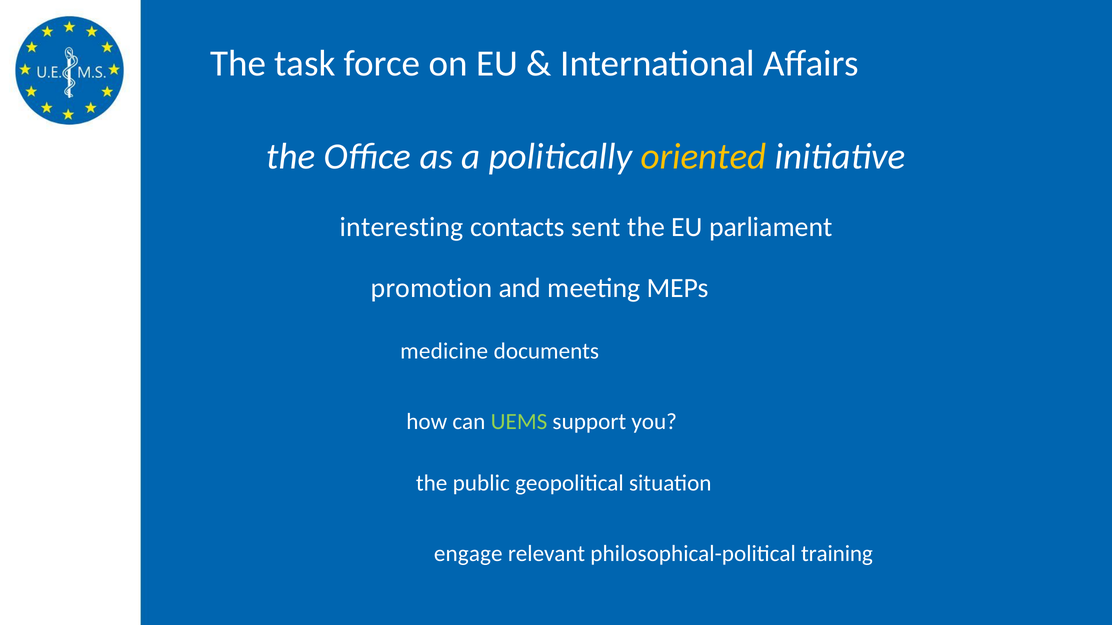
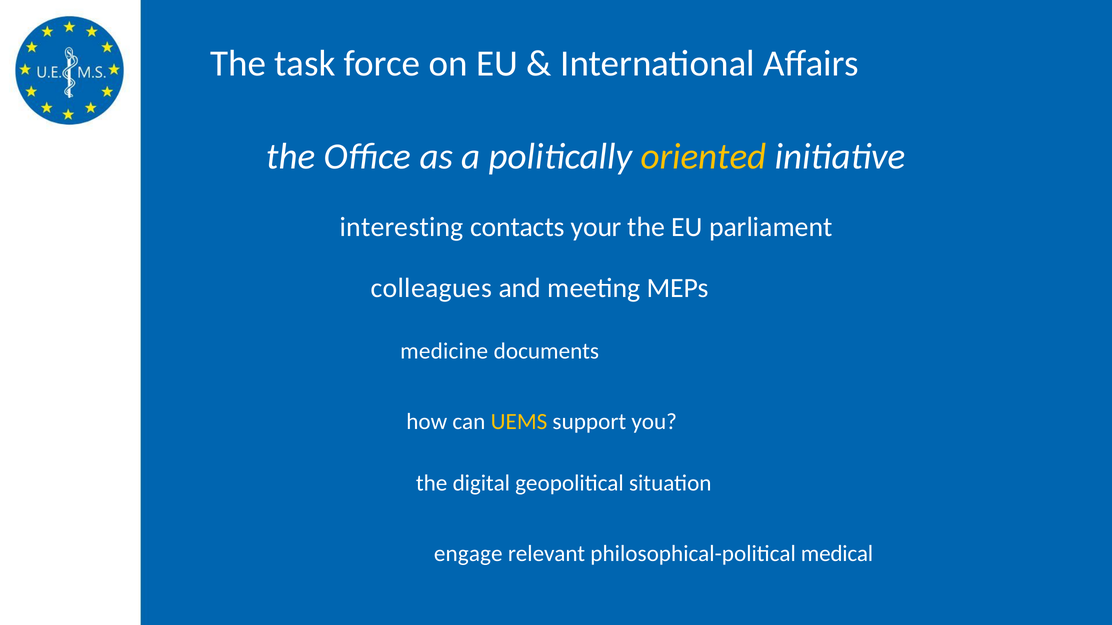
sent: sent -> your
promotion: promotion -> colleagues
UEMS colour: light green -> yellow
public: public -> digital
training: training -> medical
